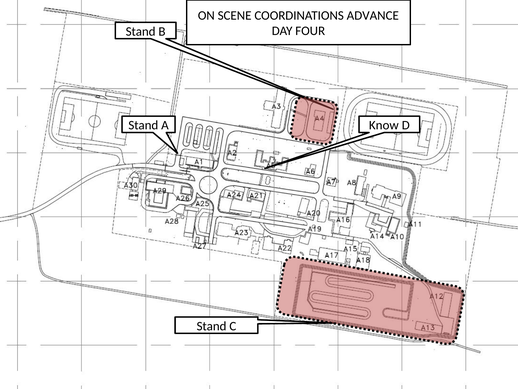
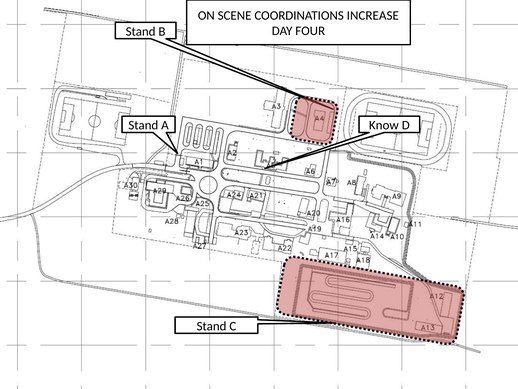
ADVANCE: ADVANCE -> INCREASE
